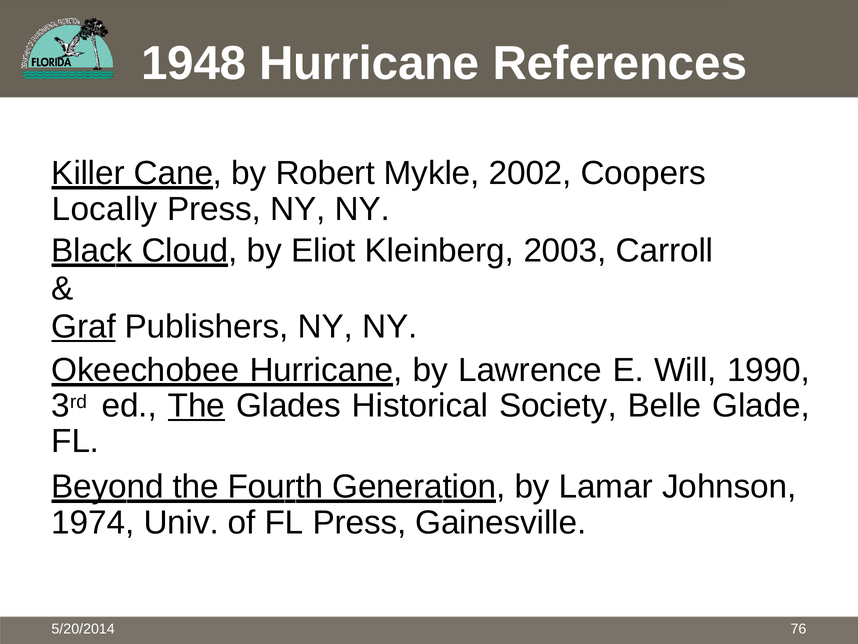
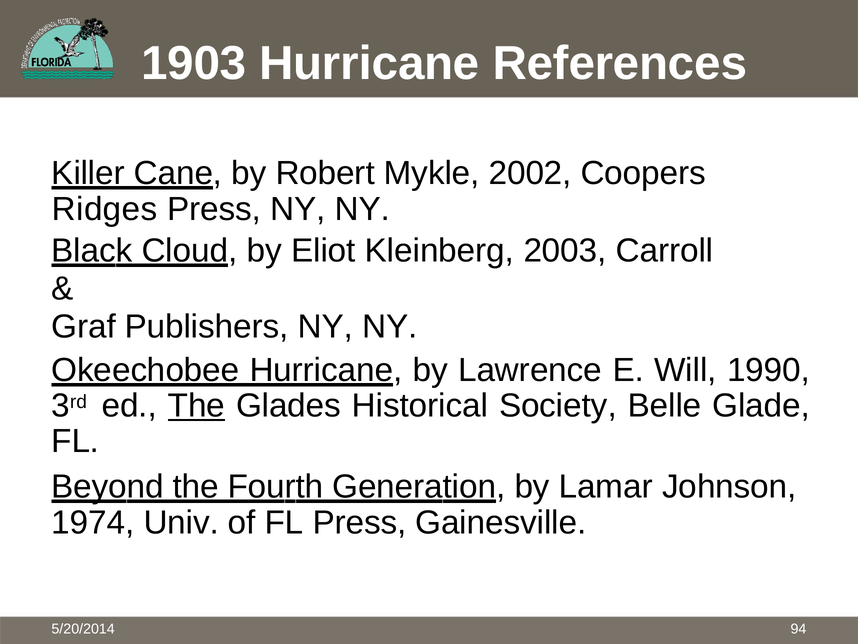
1948: 1948 -> 1903
Locally: Locally -> Ridges
Graf underline: present -> none
76: 76 -> 94
